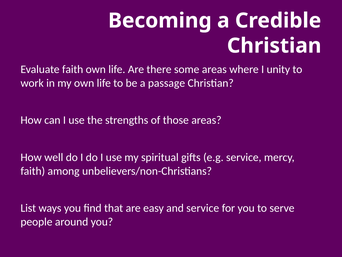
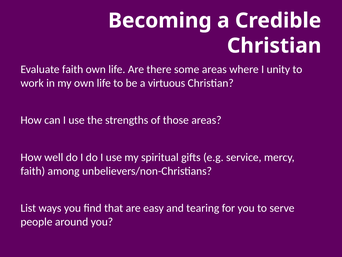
passage: passage -> virtuous
and service: service -> tearing
